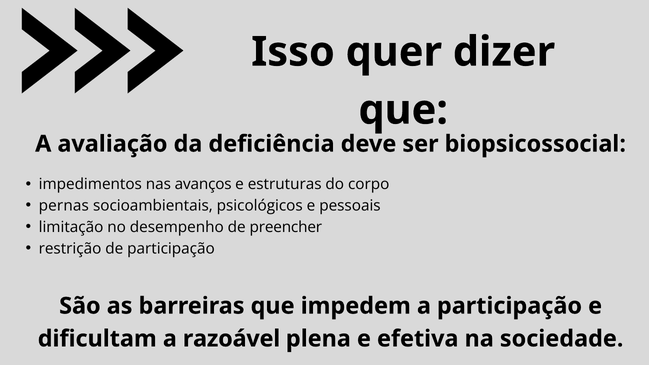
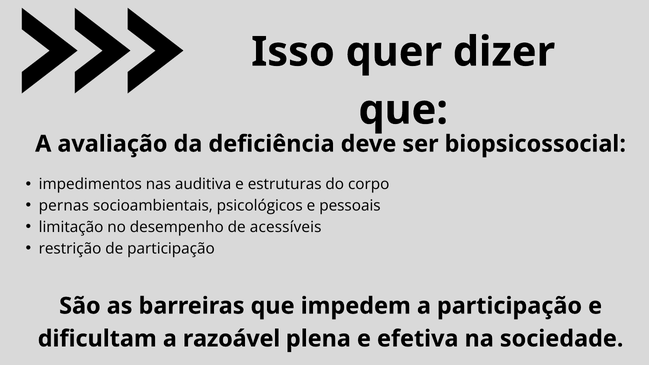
avanços: avanços -> auditiva
preencher: preencher -> acessíveis
